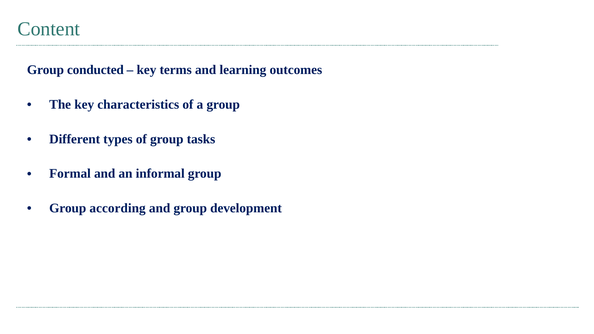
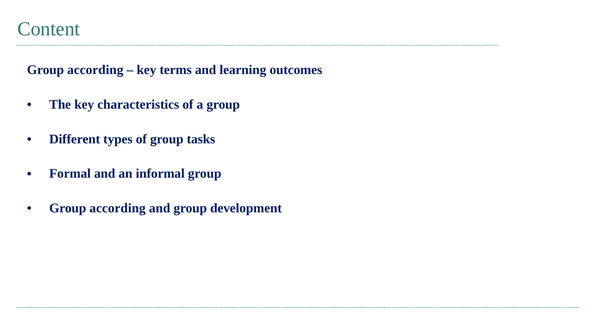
conducted at (95, 70): conducted -> according
